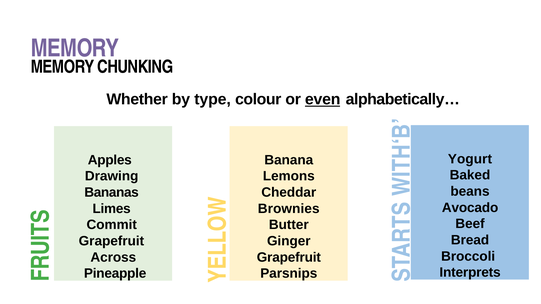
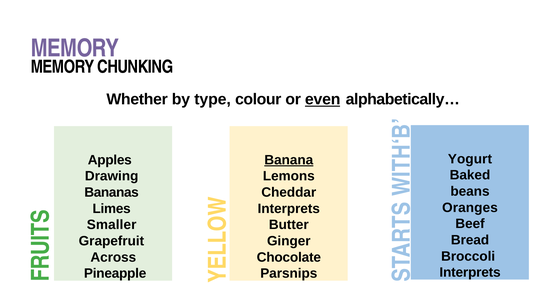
Banana underline: none -> present
Avocado: Avocado -> Oranges
Brownies at (289, 209): Brownies -> Interprets
Commit: Commit -> Smaller
Grapefruit at (289, 257): Grapefruit -> Chocolate
